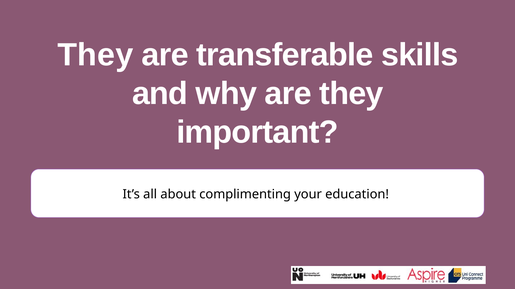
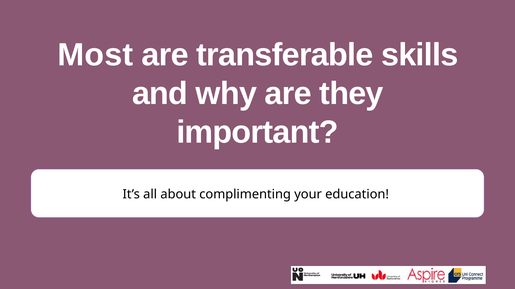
They at (95, 55): They -> Most
